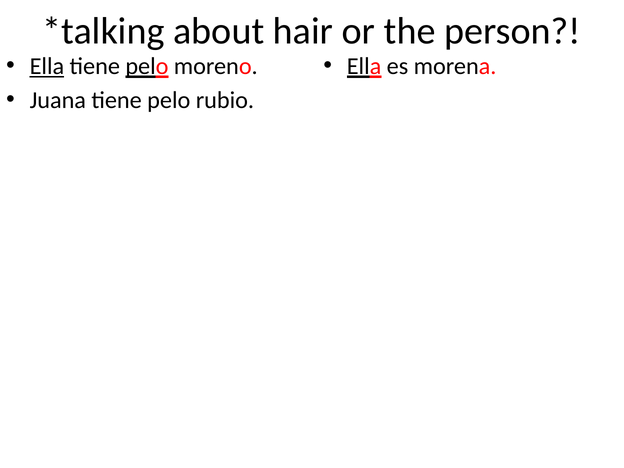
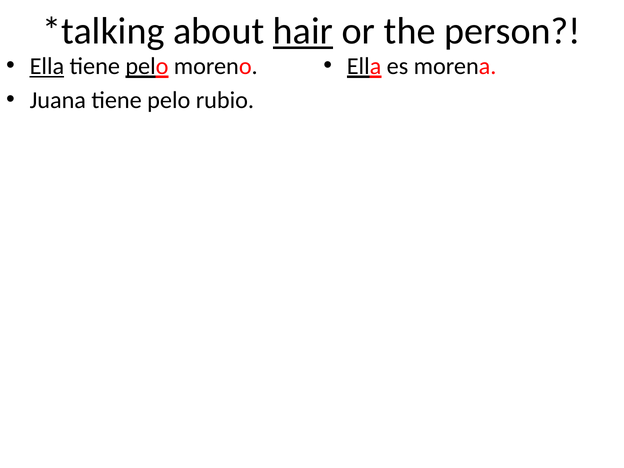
hair underline: none -> present
